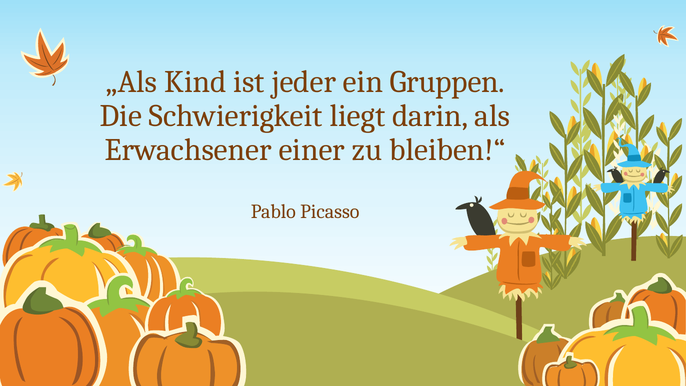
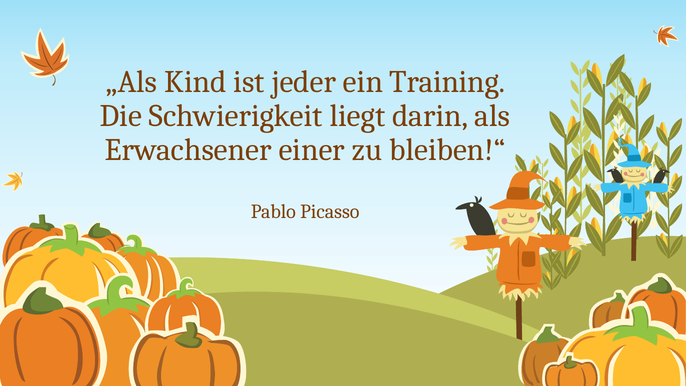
Gruppen: Gruppen -> Training
